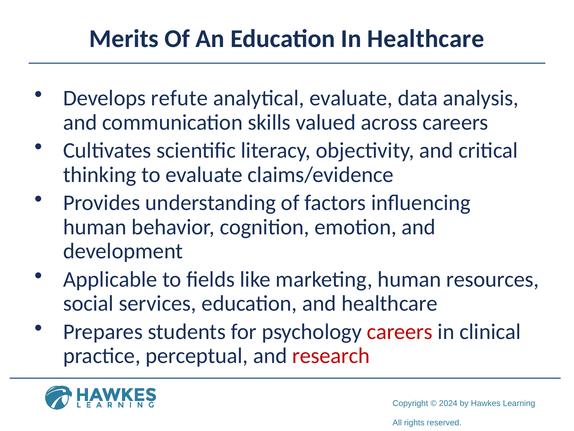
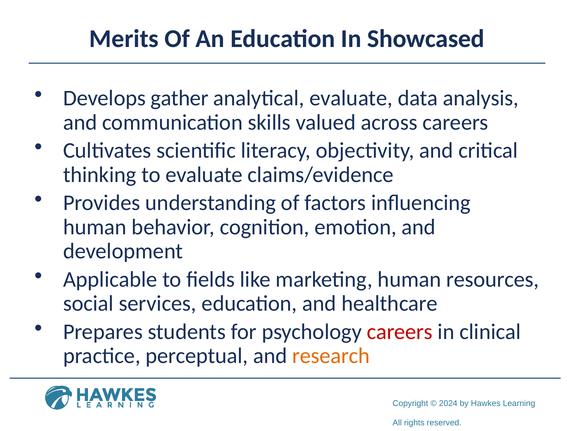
In Healthcare: Healthcare -> Showcased
refute: refute -> gather
research colour: red -> orange
